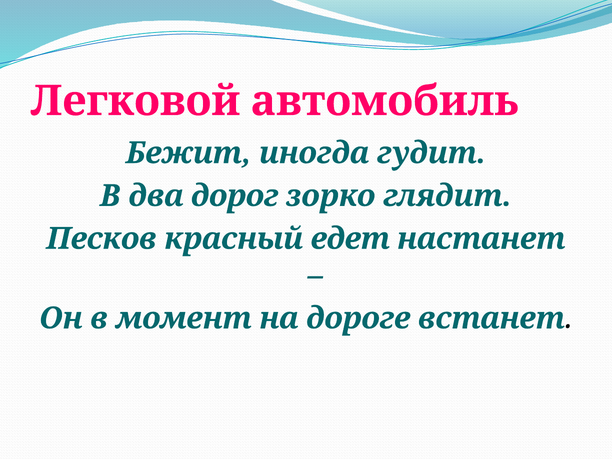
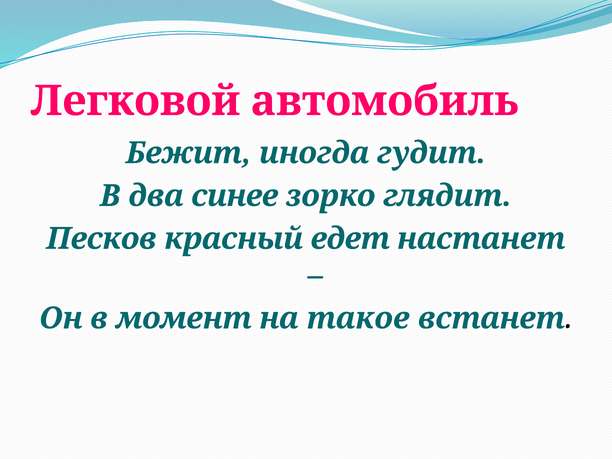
дорог: дорог -> синее
дороге: дороге -> такое
